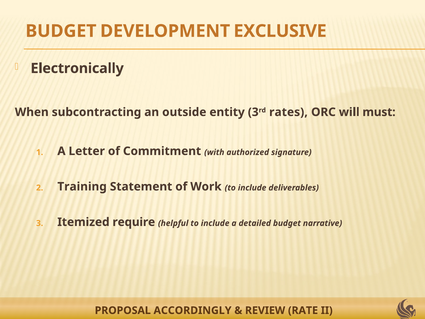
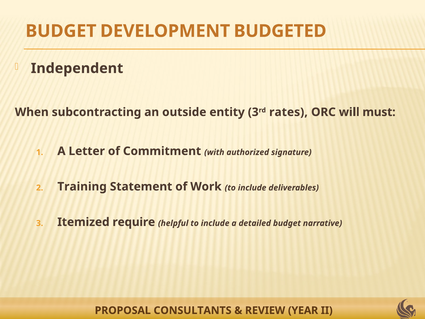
EXCLUSIVE: EXCLUSIVE -> BUDGETED
Electronically: Electronically -> Independent
ACCORDINGLY: ACCORDINGLY -> CONSULTANTS
RATE: RATE -> YEAR
